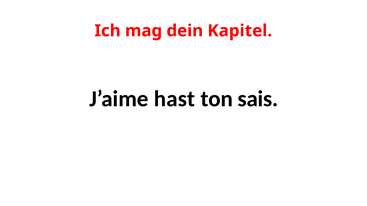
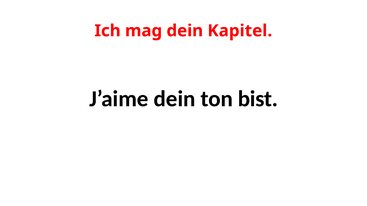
J’aime hast: hast -> dein
sais: sais -> bist
